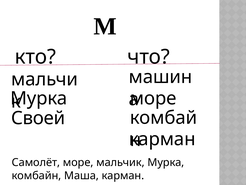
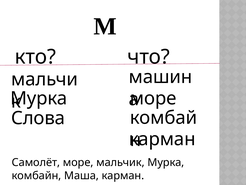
Своей: Своей -> Слова
